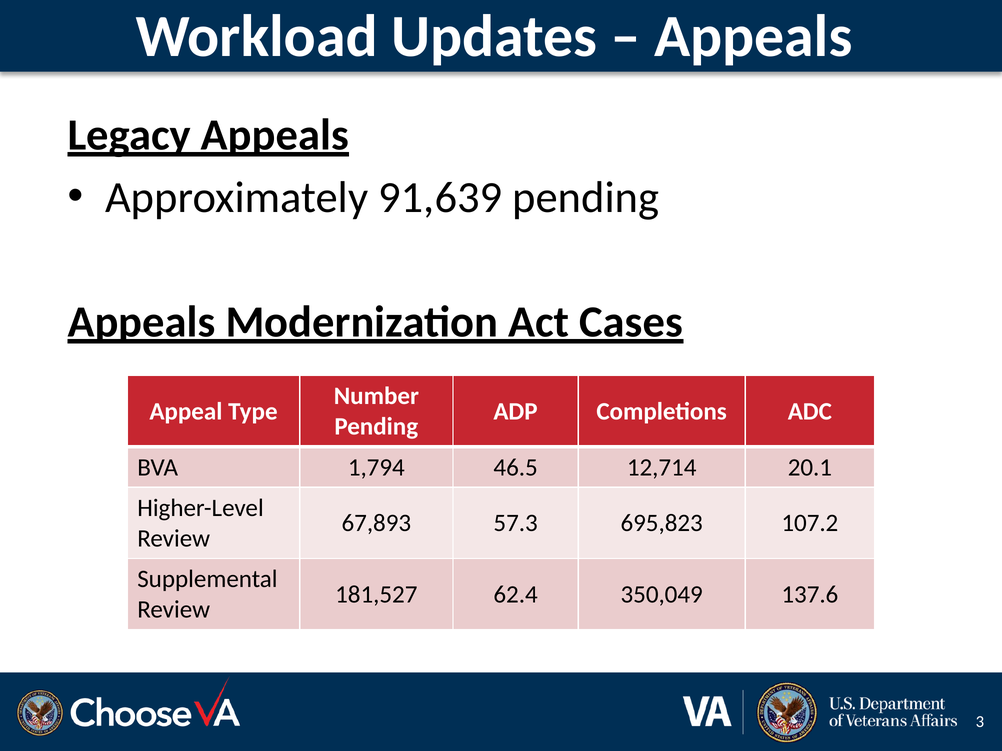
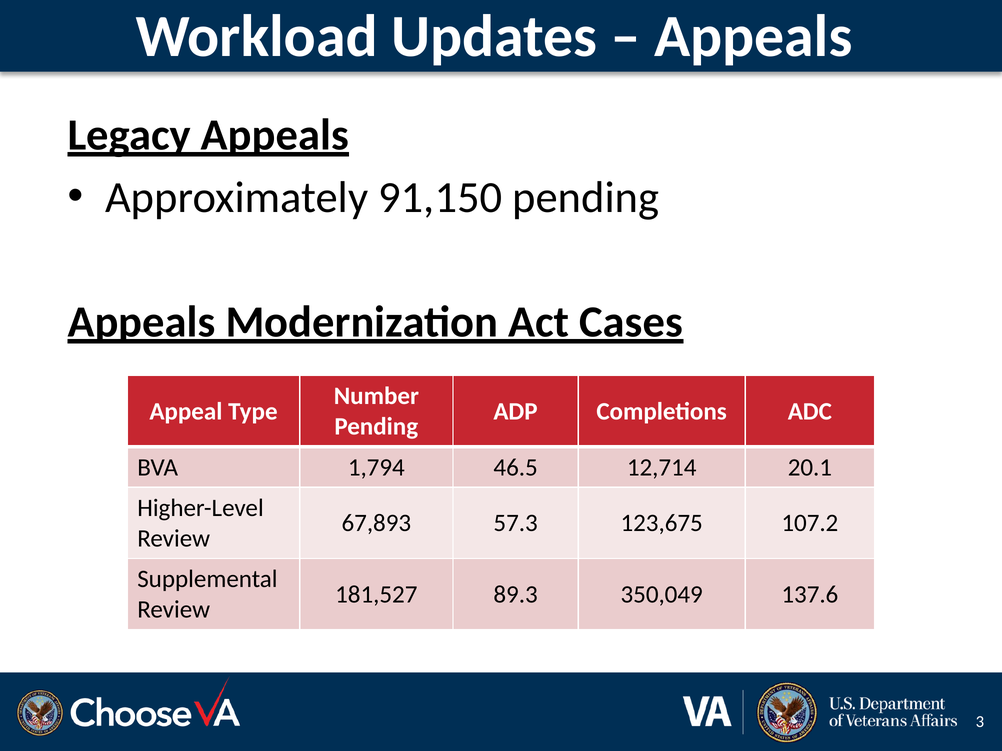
91,639: 91,639 -> 91,150
695,823: 695,823 -> 123,675
62.4: 62.4 -> 89.3
